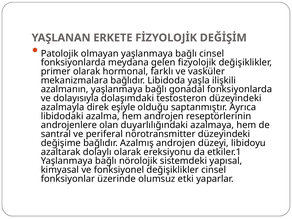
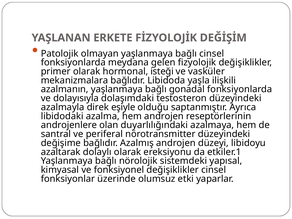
farklı: farklı -> isteği
